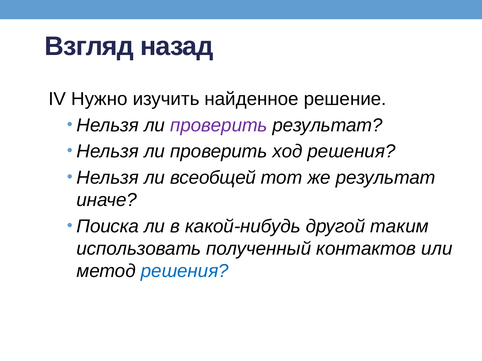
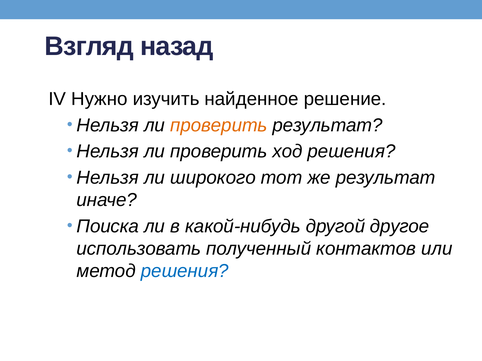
проверить at (219, 125) colour: purple -> orange
всеобщей: всеобщей -> широкого
таким: таким -> другое
